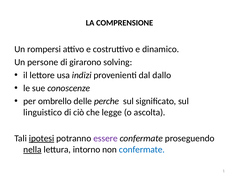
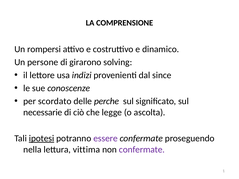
dallo: dallo -> since
ombrello: ombrello -> scordato
linguistico: linguistico -> necessarie
nella underline: present -> none
intorno: intorno -> vittima
confermate at (142, 150) colour: blue -> purple
